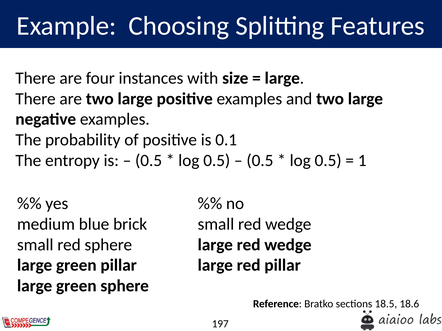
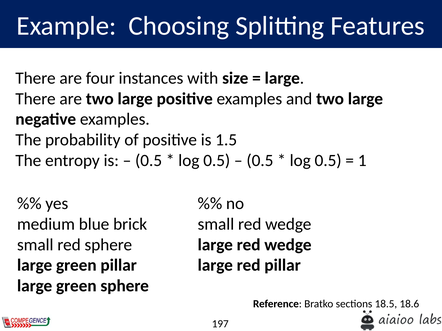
0.1: 0.1 -> 1.5
